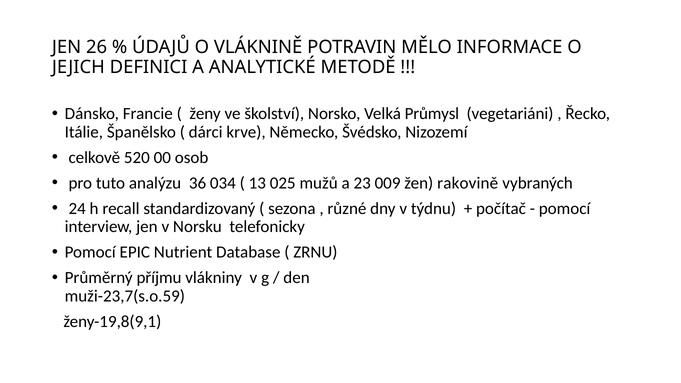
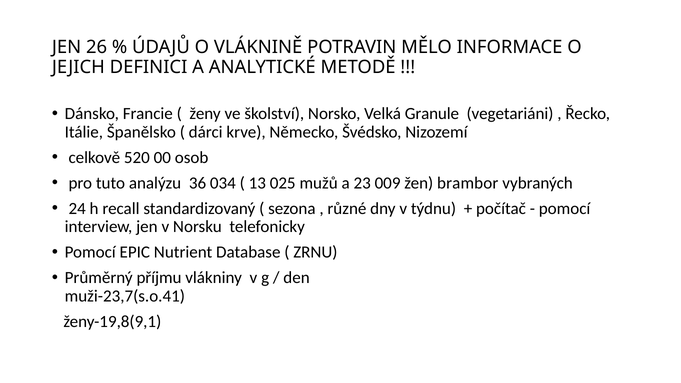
Průmysl: Průmysl -> Granule
rakovině: rakovině -> brambor
muži-23,7(s.o.59: muži-23,7(s.o.59 -> muži-23,7(s.o.41
